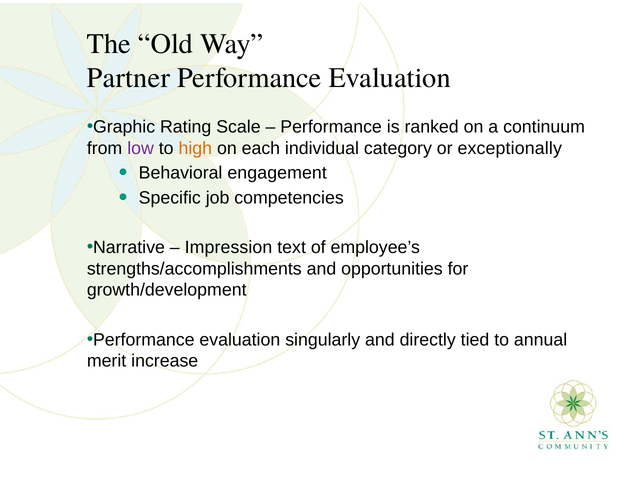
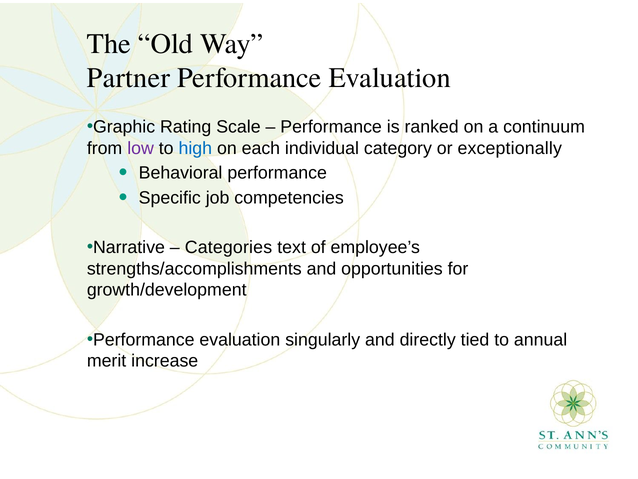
high colour: orange -> blue
Behavioral engagement: engagement -> performance
Impression: Impression -> Categories
